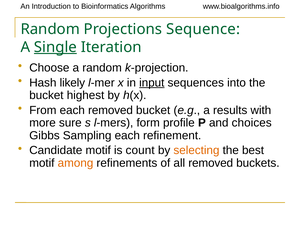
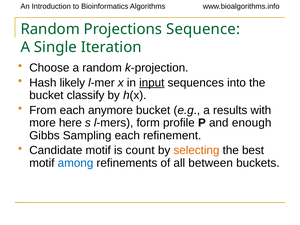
Single underline: present -> none
highest: highest -> classify
each removed: removed -> anymore
sure: sure -> here
choices: choices -> enough
among colour: orange -> blue
all removed: removed -> between
